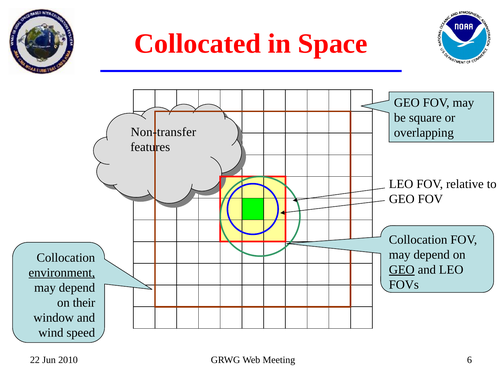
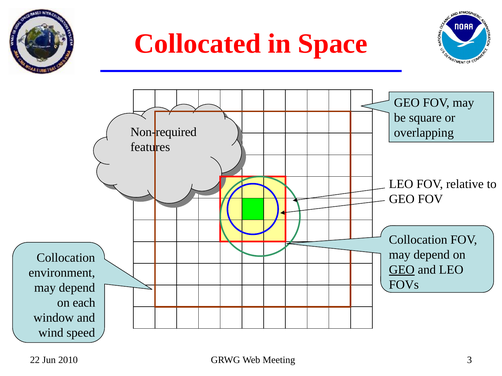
Non-transfer: Non-transfer -> Non-required
environment underline: present -> none
their: their -> each
6: 6 -> 3
